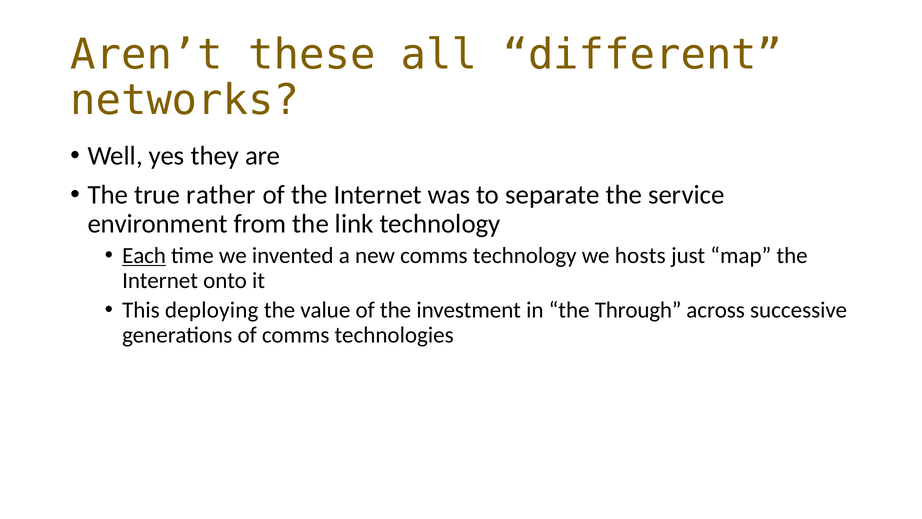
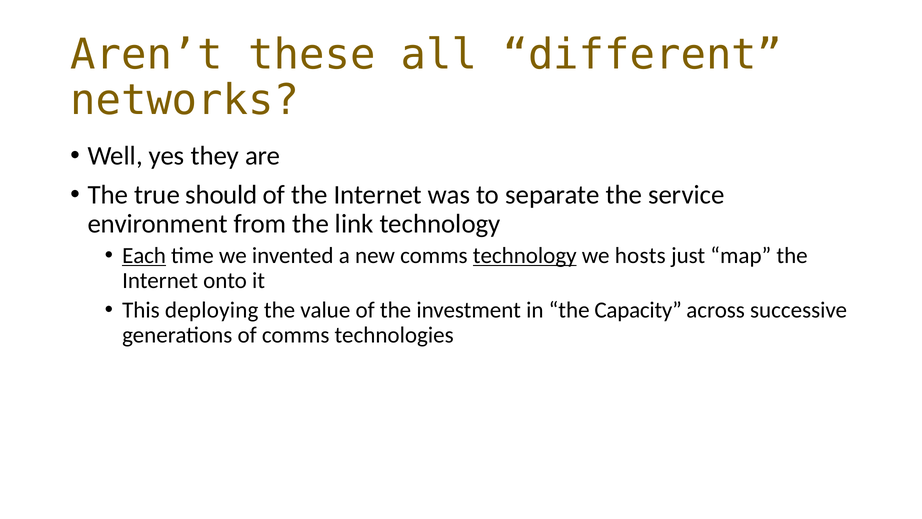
rather: rather -> should
technology at (525, 255) underline: none -> present
Through: Through -> Capacity
